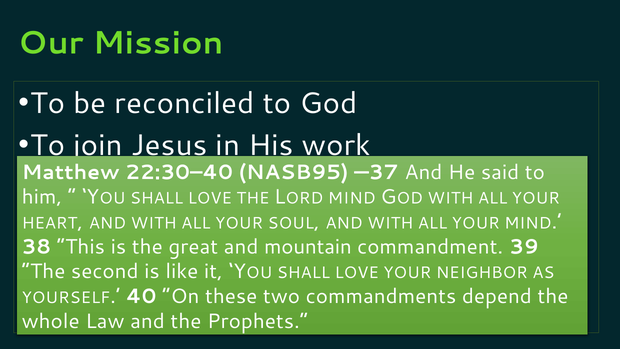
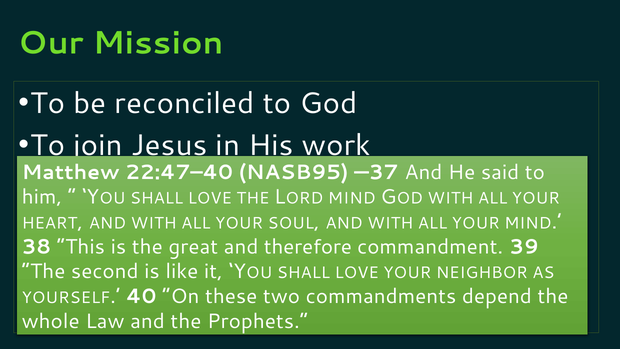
22:30–40: 22:30–40 -> 22:47–40
mountain: mountain -> therefore
